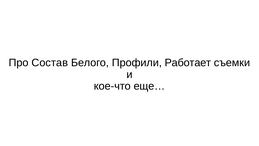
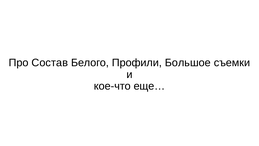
Работает: Работает -> Большое
